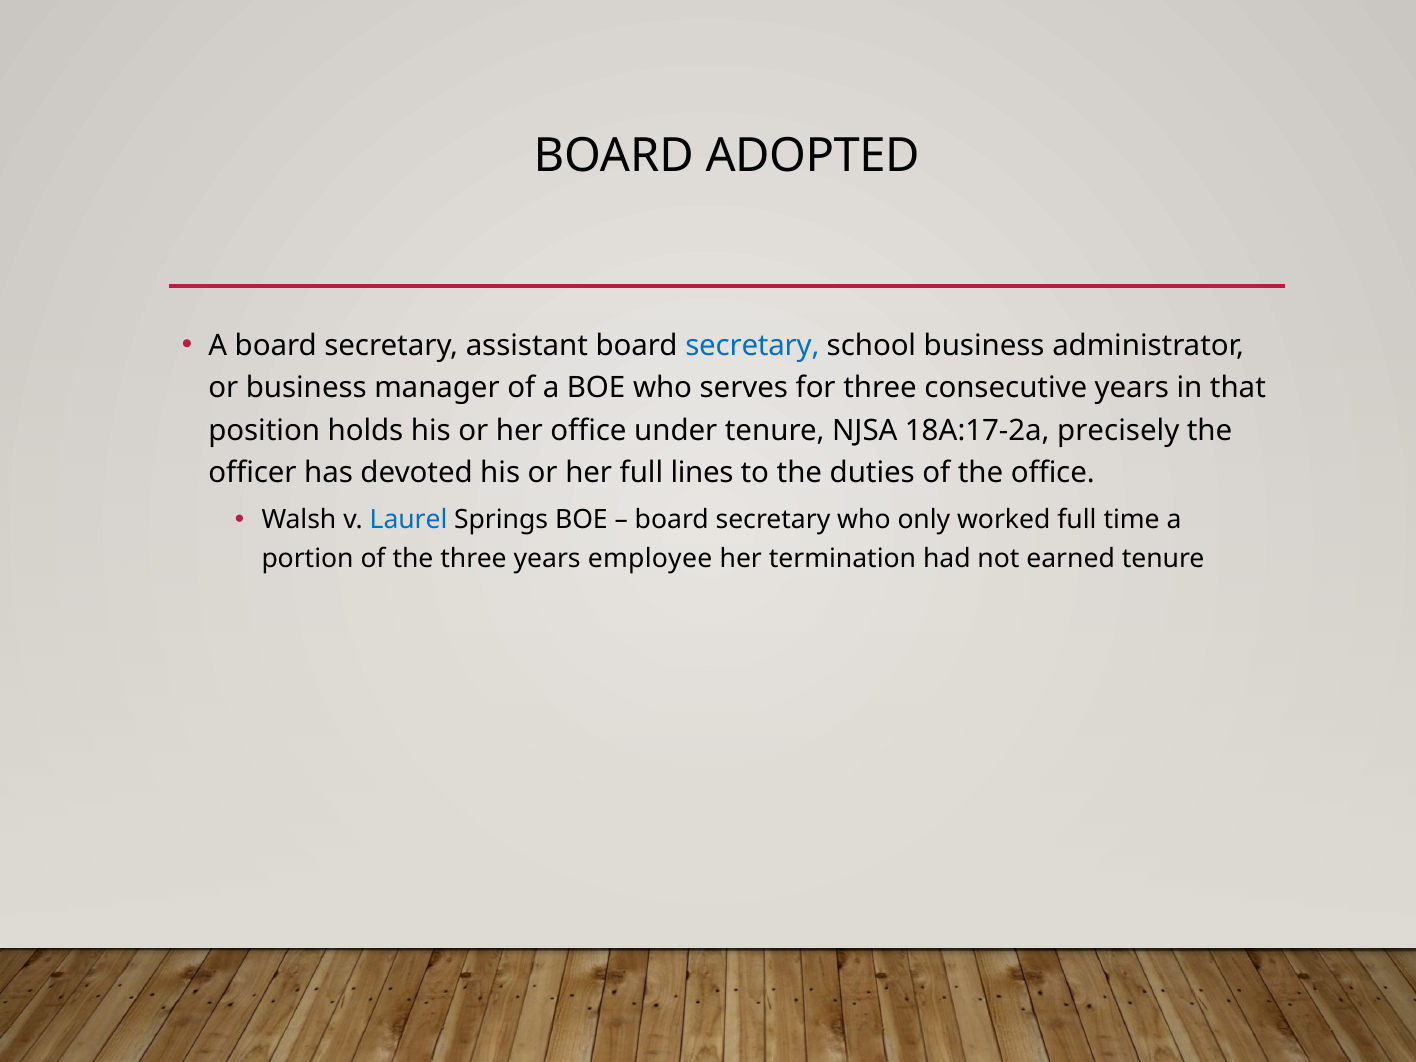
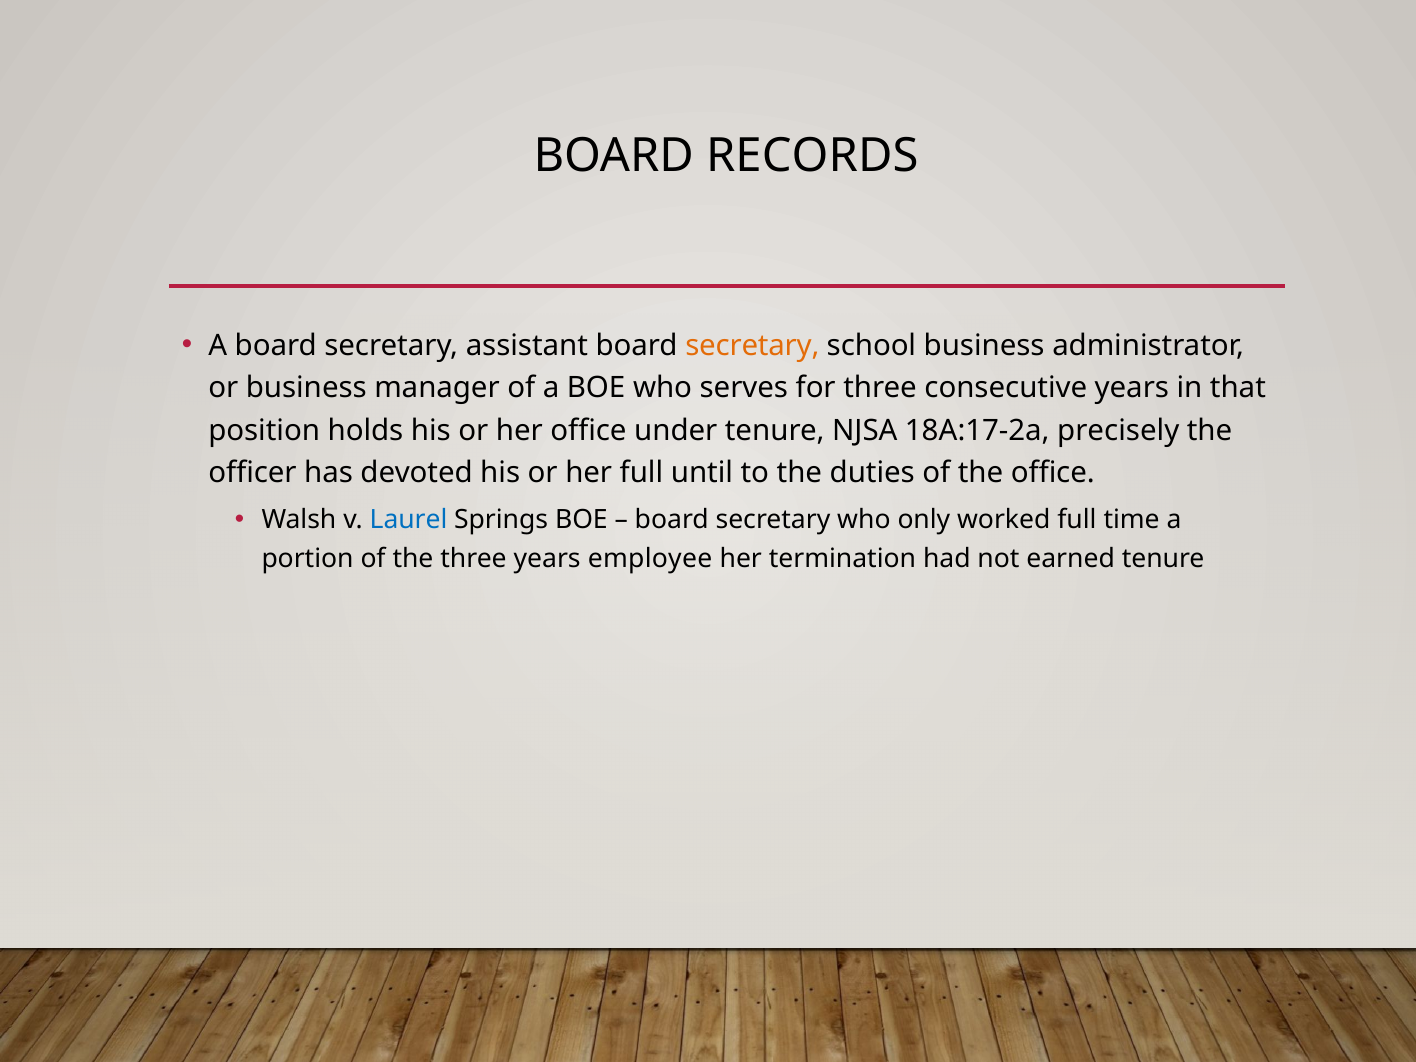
ADOPTED: ADOPTED -> RECORDS
secretary at (752, 346) colour: blue -> orange
lines: lines -> until
